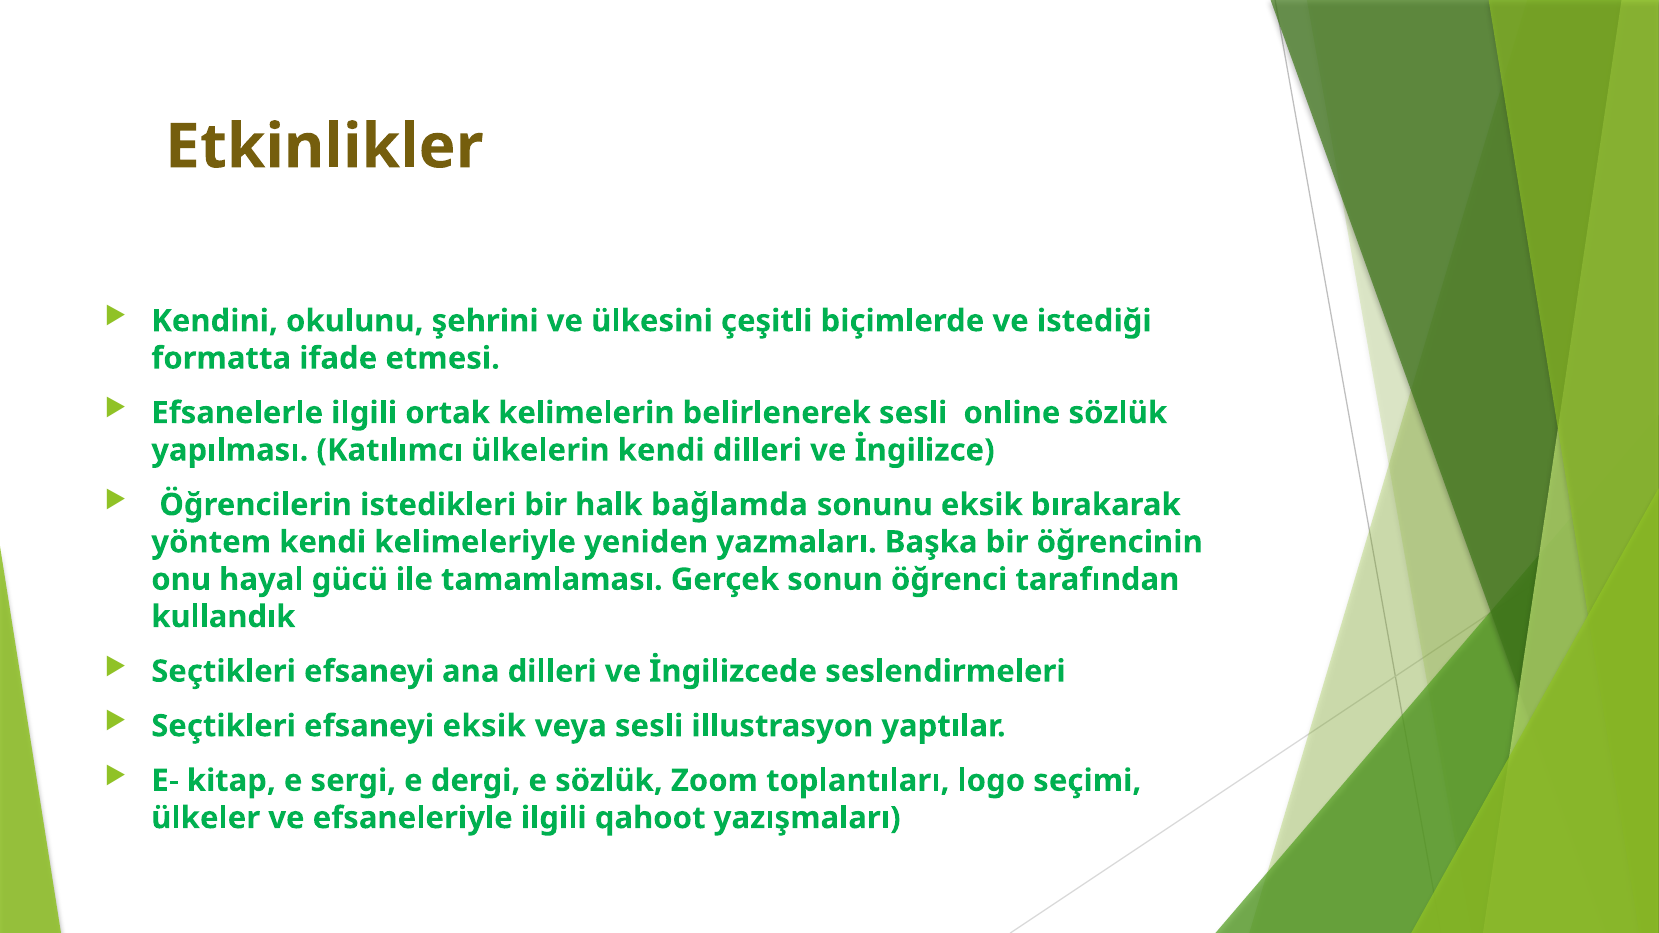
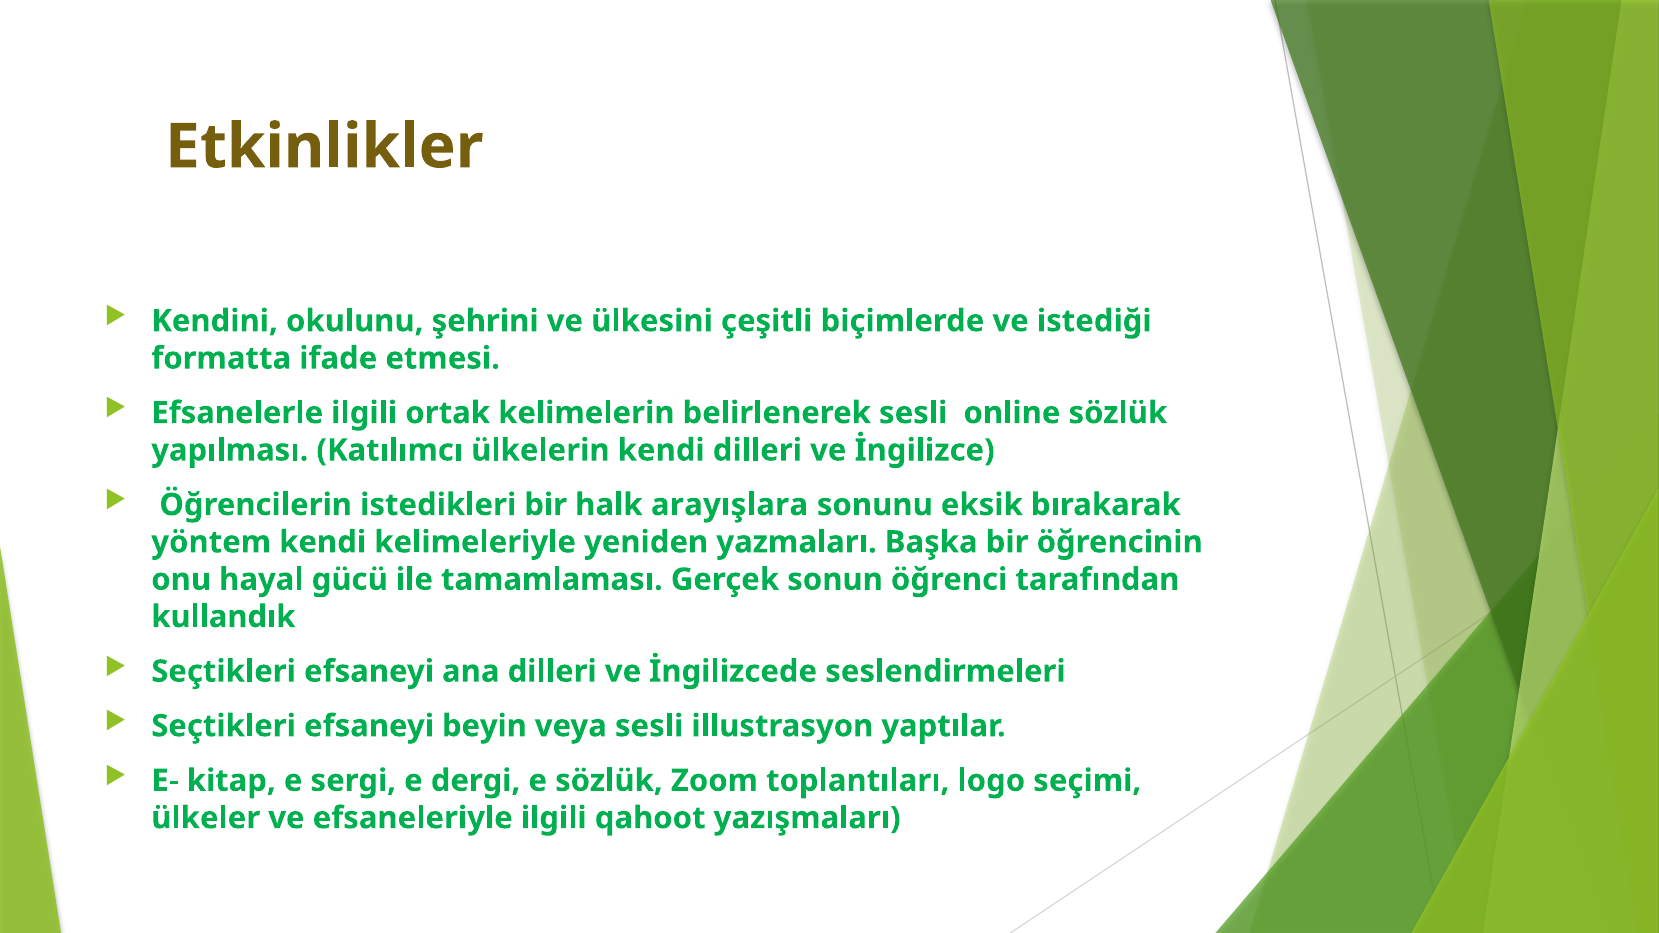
bağlamda: bağlamda -> arayışlara
efsaneyi eksik: eksik -> beyin
